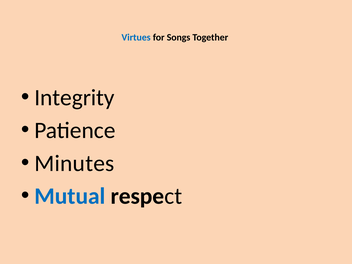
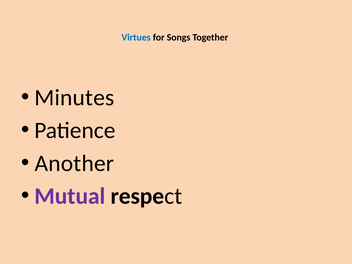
Integrity: Integrity -> Minutes
Minutes: Minutes -> Another
Mutual colour: blue -> purple
